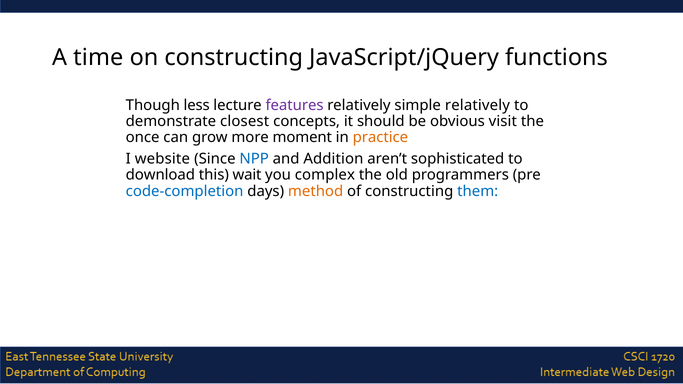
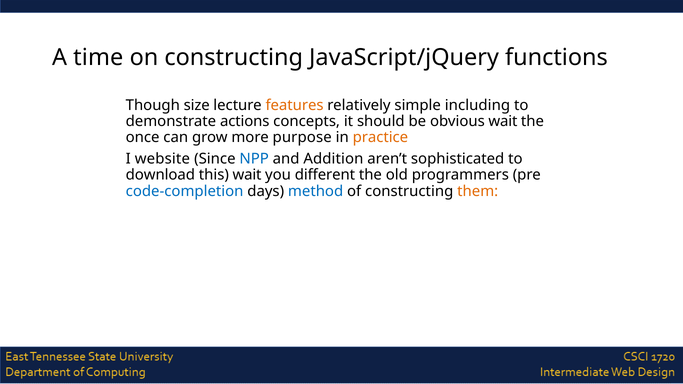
less: less -> size
features colour: purple -> orange
simple relatively: relatively -> including
closest: closest -> actions
obvious visit: visit -> wait
moment: moment -> purpose
complex: complex -> different
method colour: orange -> blue
them colour: blue -> orange
